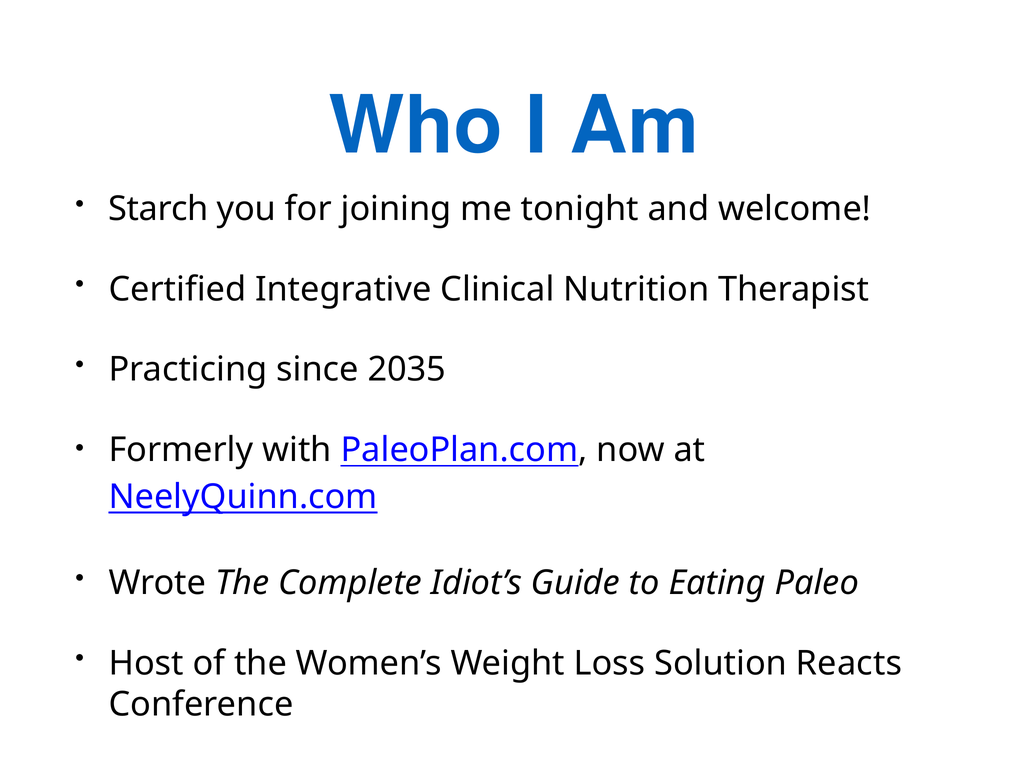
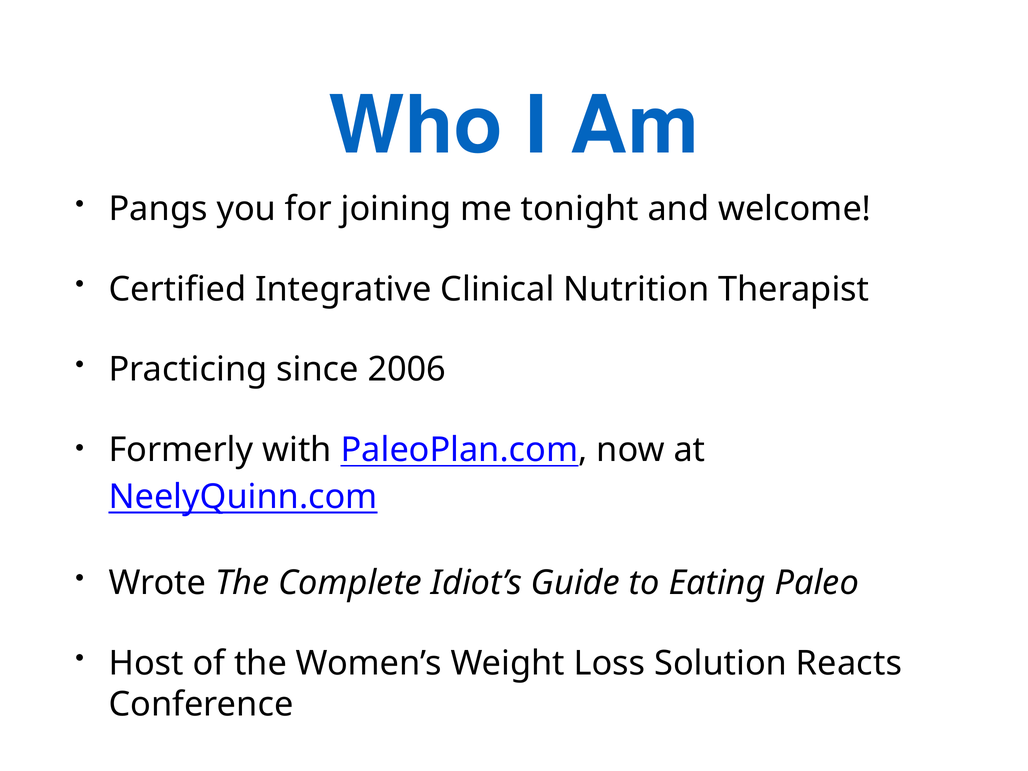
Starch: Starch -> Pangs
2035: 2035 -> 2006
